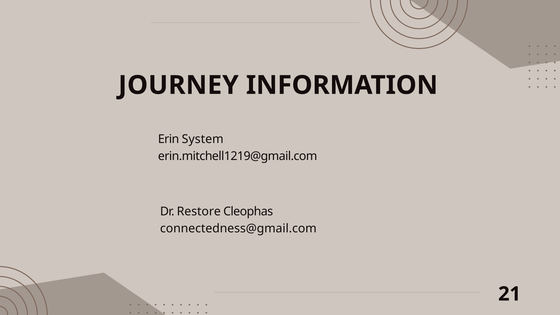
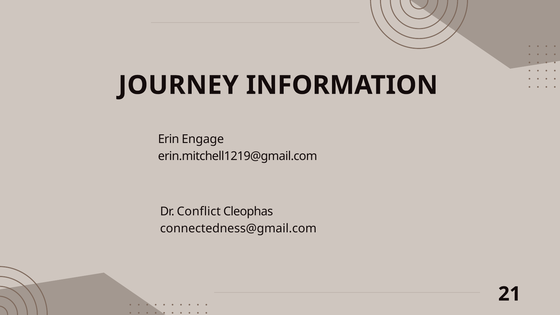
System: System -> Engage
Restore: Restore -> Conflict
